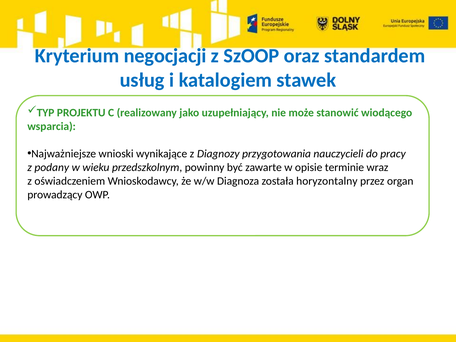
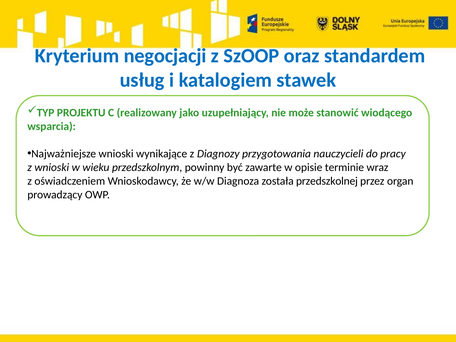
z podany: podany -> wnioski
horyzontalny: horyzontalny -> przedszkolnej
